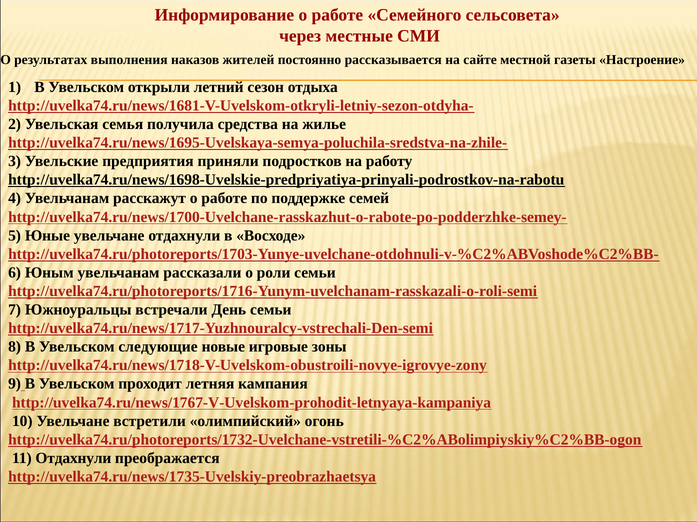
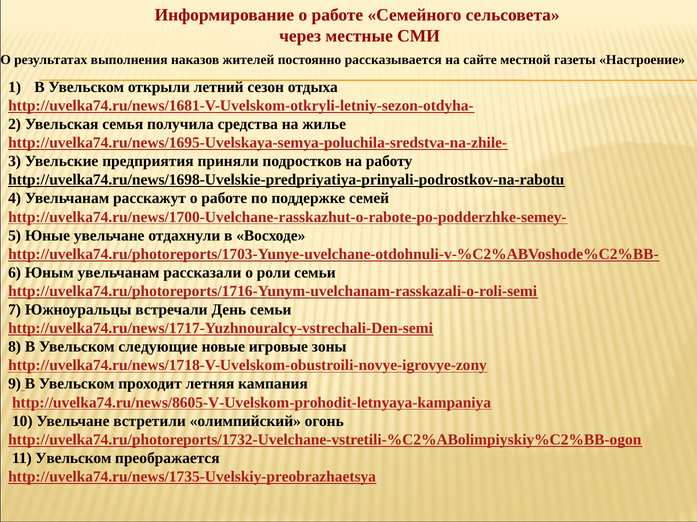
http://uvelka74.ru/news/1767-V-Uvelskom-prohodit-letnyaya-kampaniya: http://uvelka74.ru/news/1767-V-Uvelskom-prohodit-letnyaya-kampaniya -> http://uvelka74.ru/news/8605-V-Uvelskom-prohodit-letnyaya-kampaniya
11 Отдахнули: Отдахнули -> Увельском
